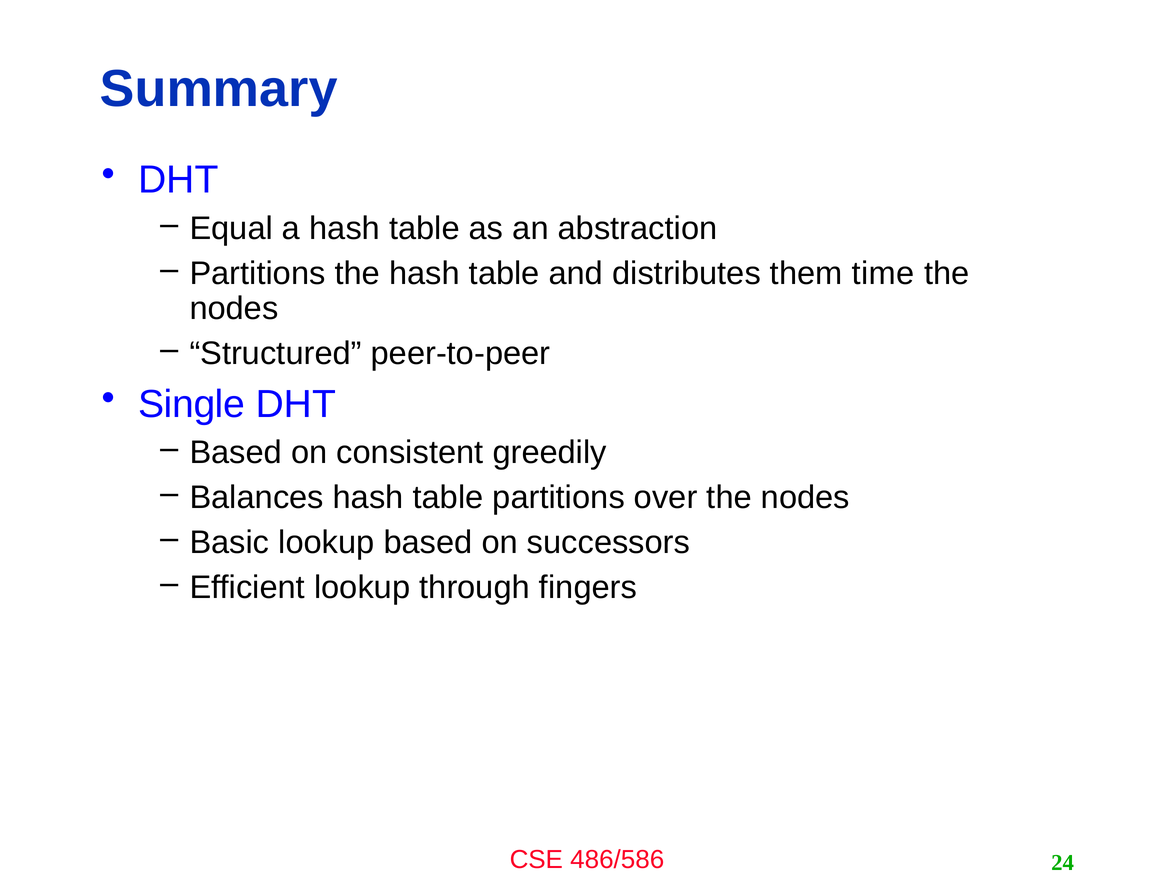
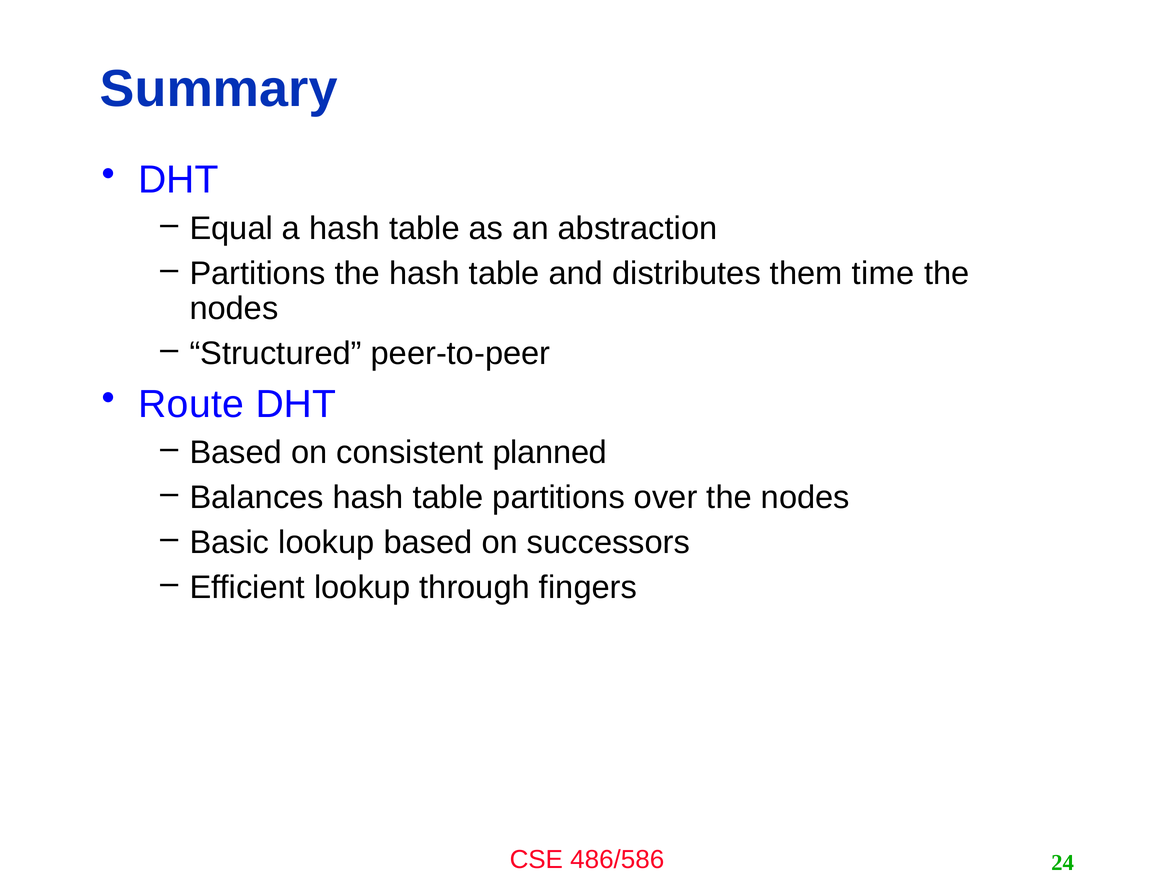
Single: Single -> Route
greedily: greedily -> planned
